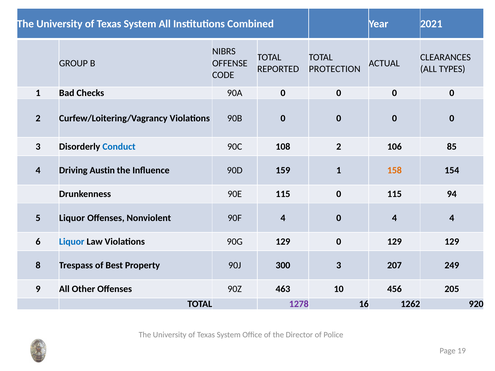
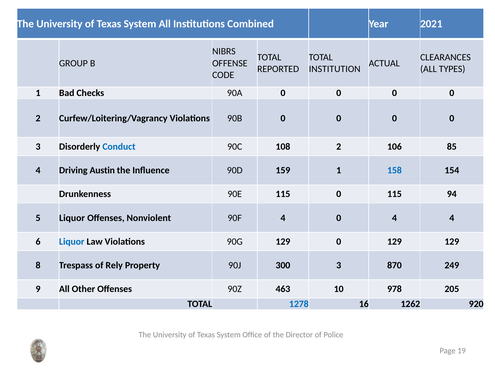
PROTECTION: PROTECTION -> INSTITUTION
158 colour: orange -> blue
Best: Best -> Rely
207: 207 -> 870
456: 456 -> 978
1278 colour: purple -> blue
